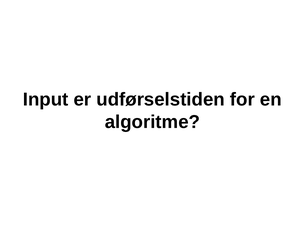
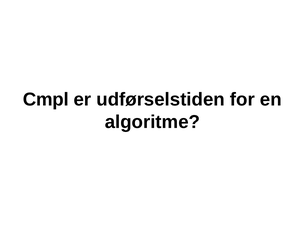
Input: Input -> Cmpl
